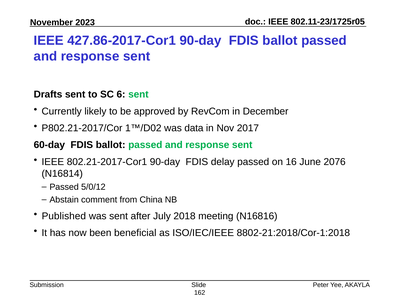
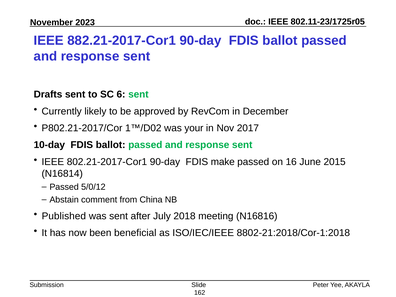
427.86-2017-Cor1: 427.86-2017-Cor1 -> 882.21-2017-Cor1
data: data -> your
60-day: 60-day -> 10-day
delay: delay -> make
2076: 2076 -> 2015
